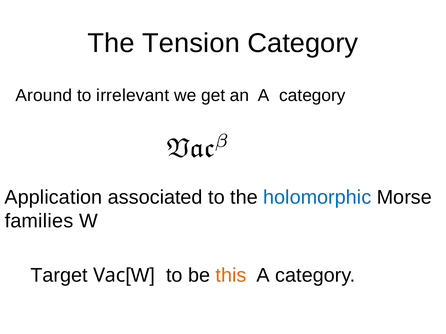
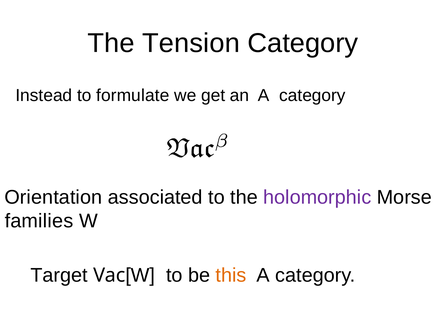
Around: Around -> Instead
irrelevant: irrelevant -> formulate
Application: Application -> Orientation
holomorphic colour: blue -> purple
